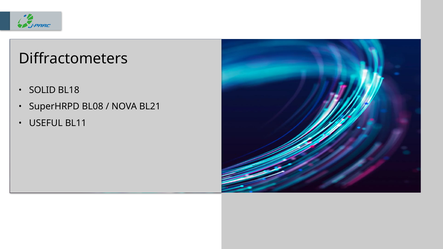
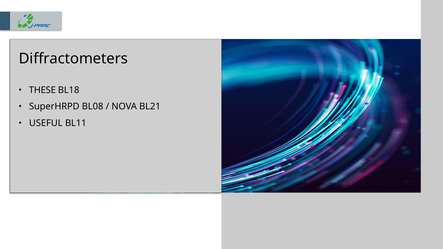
SOLID: SOLID -> THESE
